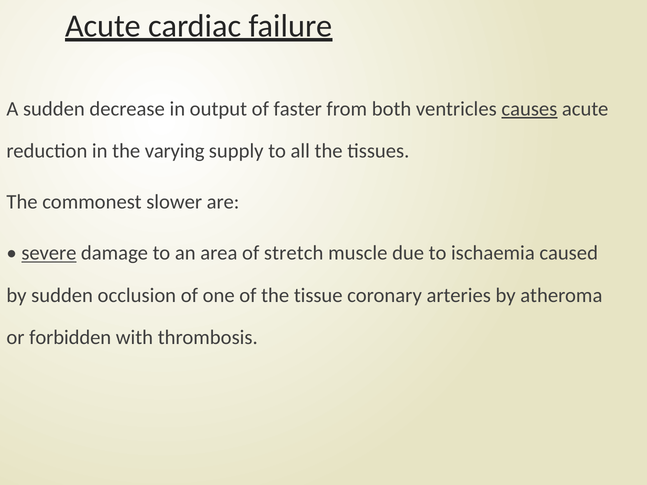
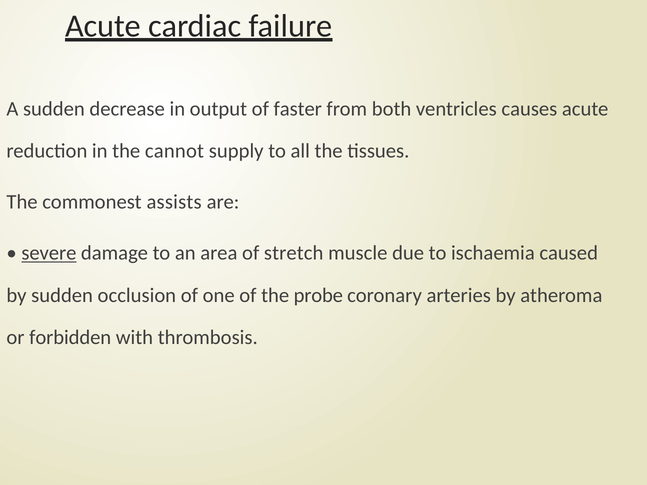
causes underline: present -> none
varying: varying -> cannot
slower: slower -> assists
tissue: tissue -> probe
